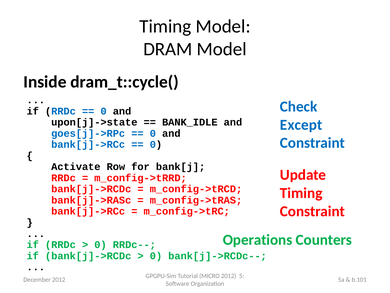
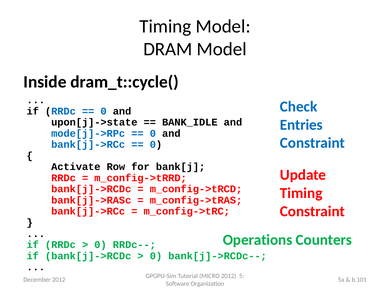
Except: Except -> Entries
goes[j]->RPc: goes[j]->RPc -> mode[j]->RPc
